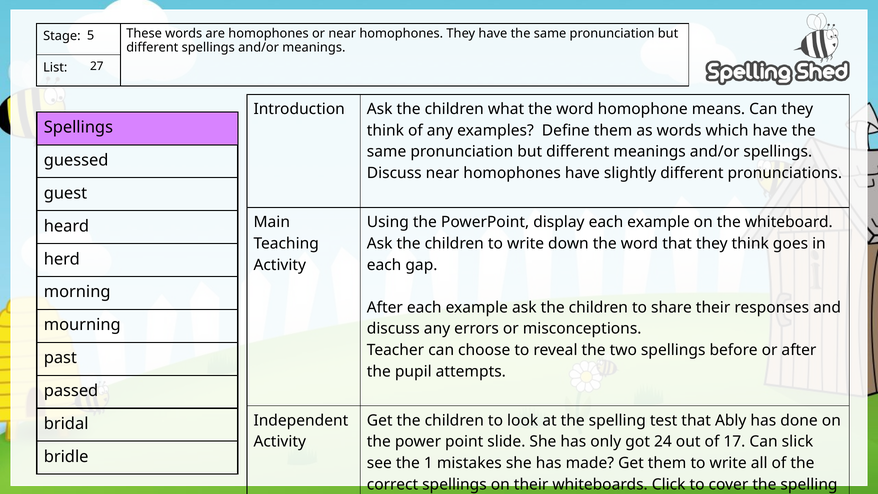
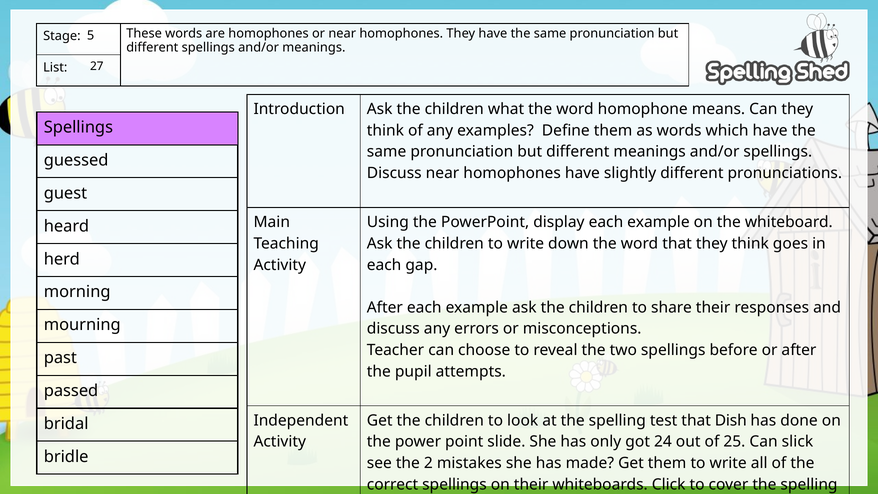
Ably: Ably -> Dish
17: 17 -> 25
1: 1 -> 2
